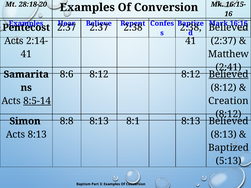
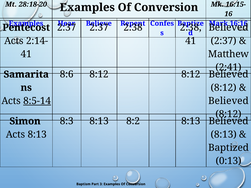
Believed at (229, 74) underline: present -> none
Creation at (228, 101): Creation -> Believed
8:8: 8:8 -> 8:3
8:1: 8:1 -> 8:2
5:13: 5:13 -> 0:13
